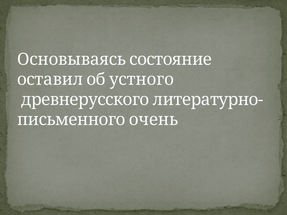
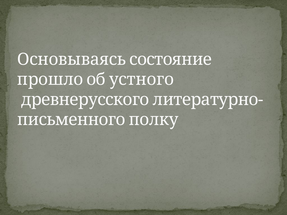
оставил: оставил -> прошло
очень: очень -> полку
